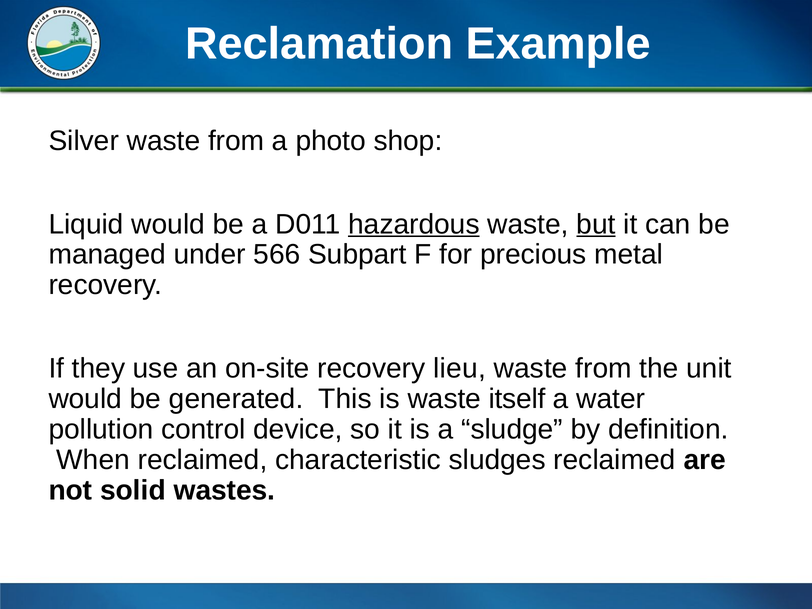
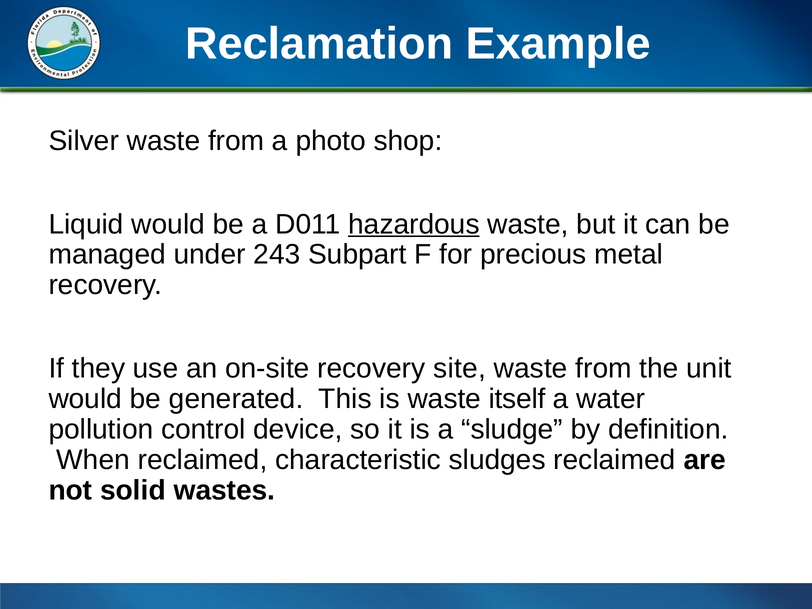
but underline: present -> none
566: 566 -> 243
lieu: lieu -> site
